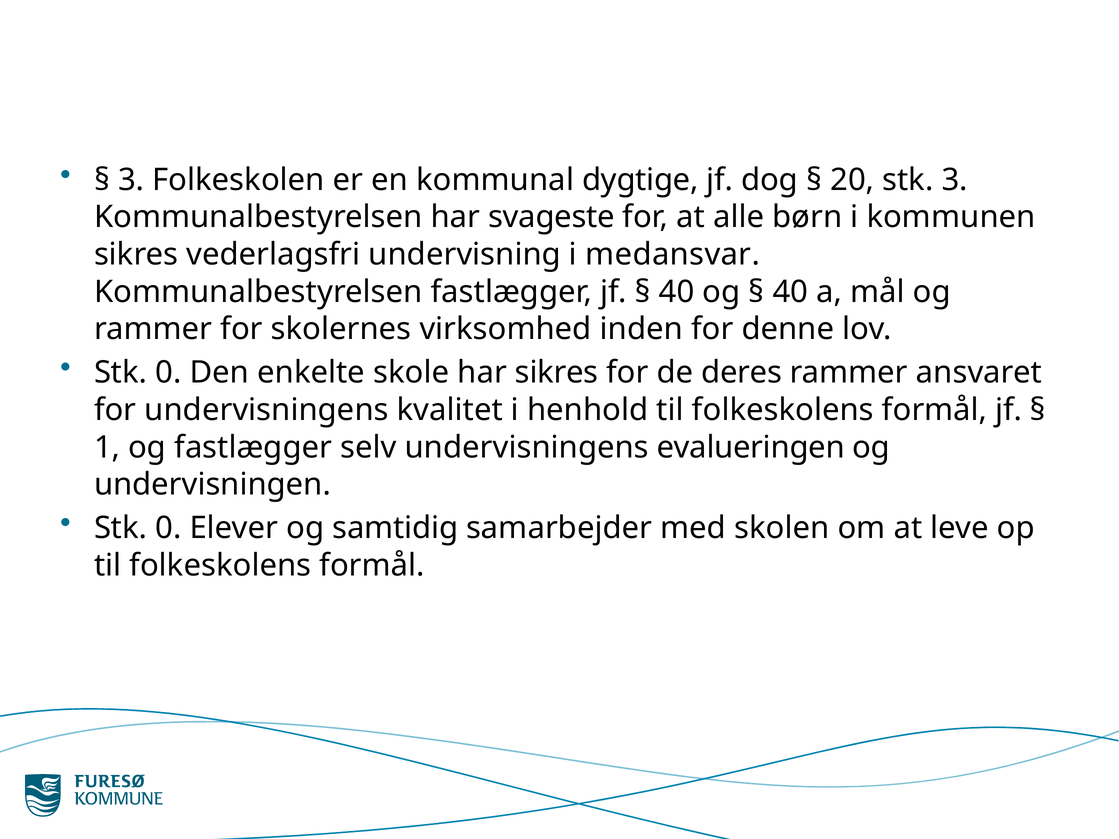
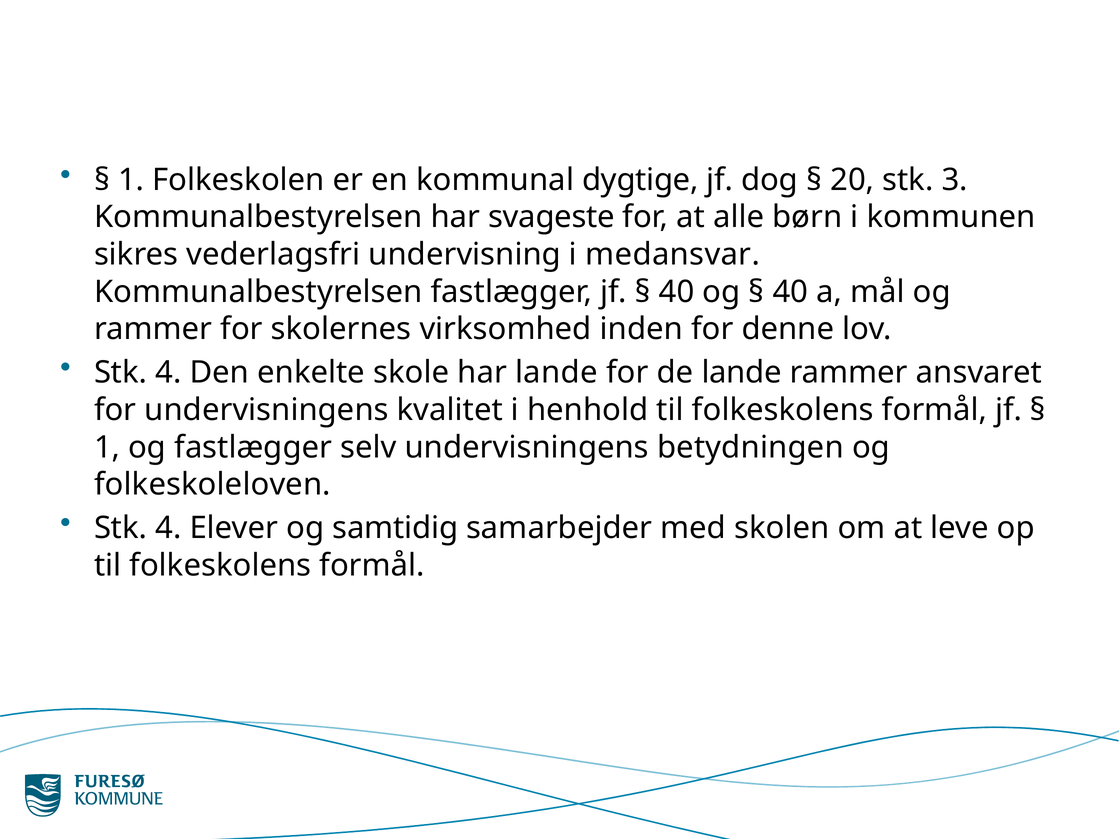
3 at (131, 180): 3 -> 1
0 at (168, 373): 0 -> 4
har sikres: sikres -> lande
de deres: deres -> lande
evalueringen: evalueringen -> betydningen
undervisningen: undervisningen -> folkeskoleloven
0 at (168, 528): 0 -> 4
